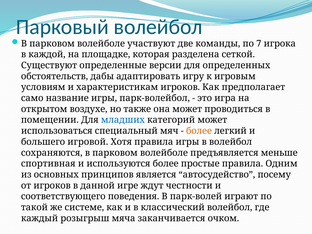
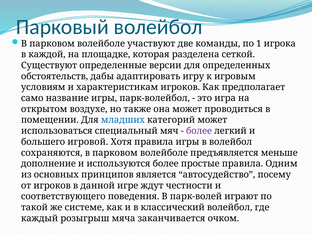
7: 7 -> 1
более at (199, 131) colour: orange -> purple
спортивная: спортивная -> дополнение
